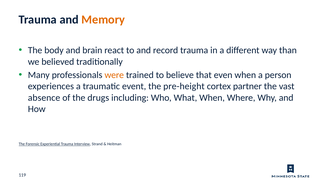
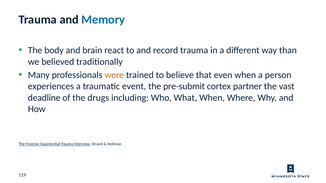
Memory colour: orange -> blue
pre-height: pre-height -> pre-submit
absence: absence -> deadline
